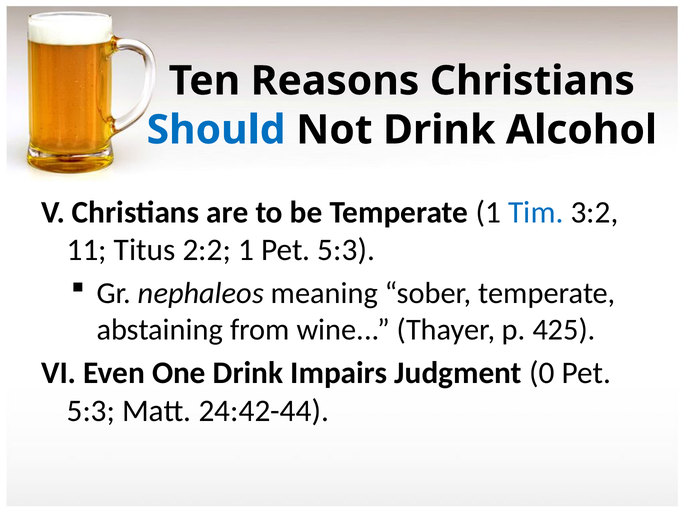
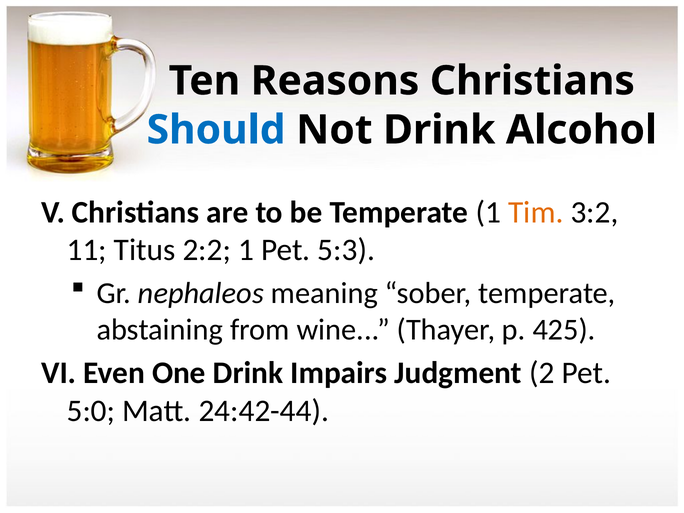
Tim colour: blue -> orange
0: 0 -> 2
5:3 at (91, 411): 5:3 -> 5:0
